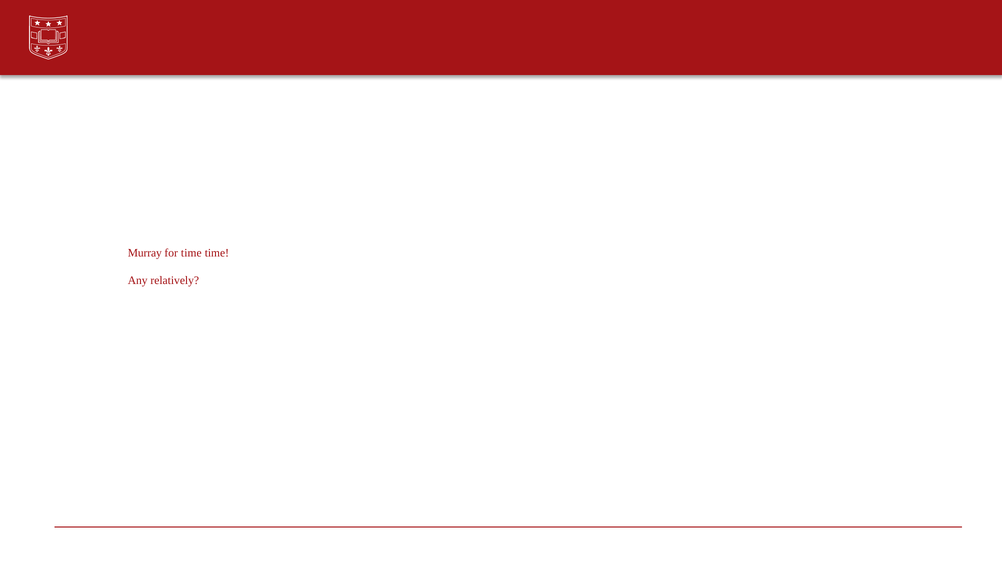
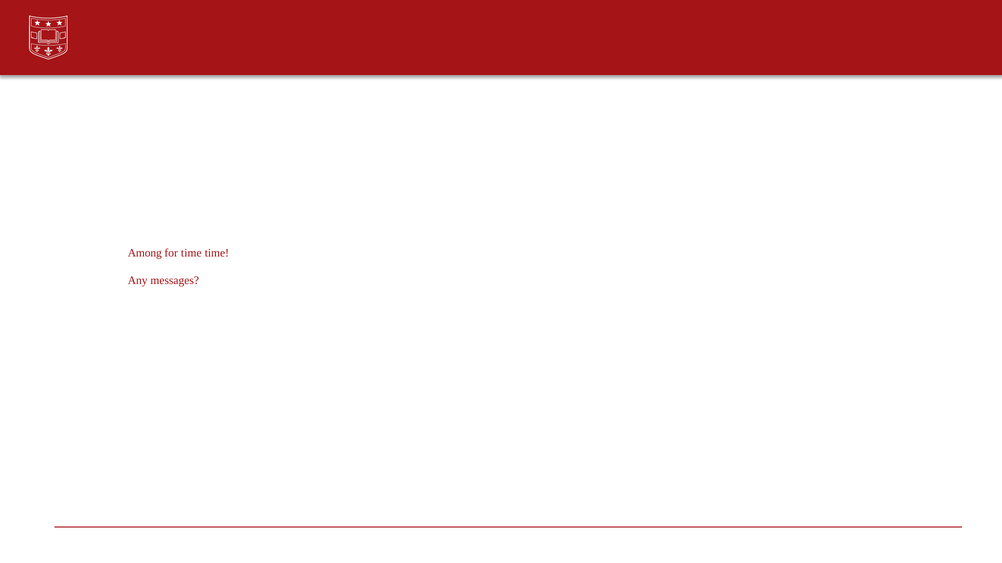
Murray: Murray -> Among
relatively: relatively -> messages
